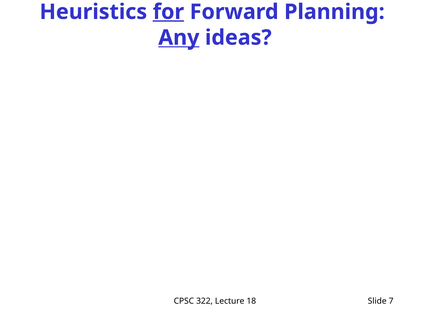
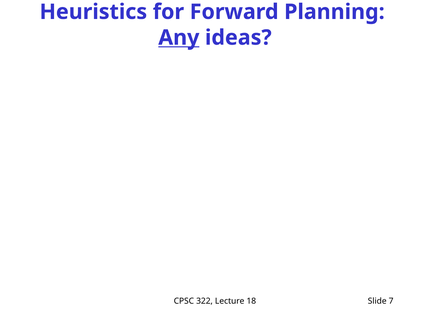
for underline: present -> none
